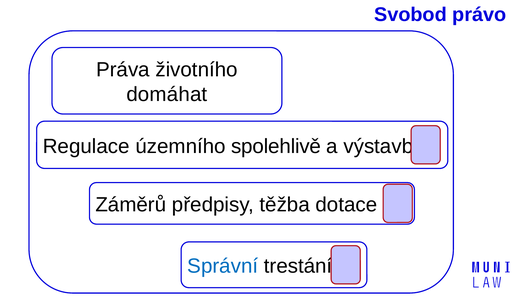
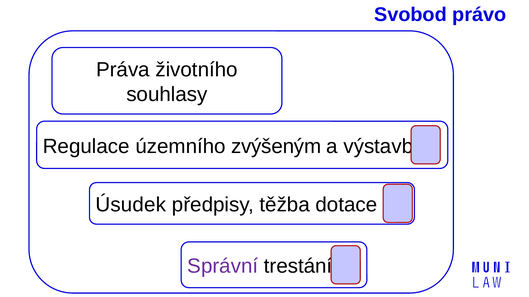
domáhat: domáhat -> souhlasy
spolehlivě: spolehlivě -> zvýšeným
Záměrů: Záměrů -> Úsudek
Správní colour: blue -> purple
